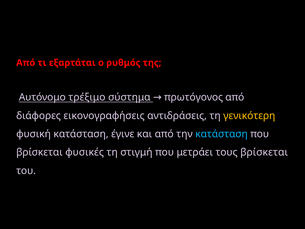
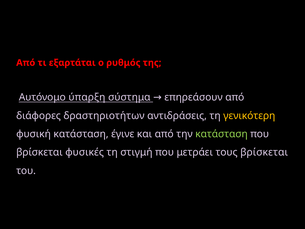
τρέξιμο: τρέξιμο -> ύπαρξη
πρωτόγονος: πρωτόγονος -> επηρεάσουν
εικονογραφήσεις: εικονογραφήσεις -> δραστηριοτήτων
κατάσταση at (221, 134) colour: light blue -> light green
